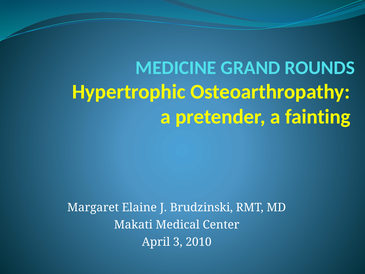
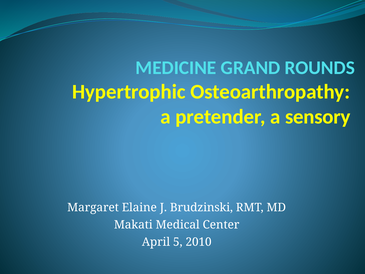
fainting: fainting -> sensory
3: 3 -> 5
